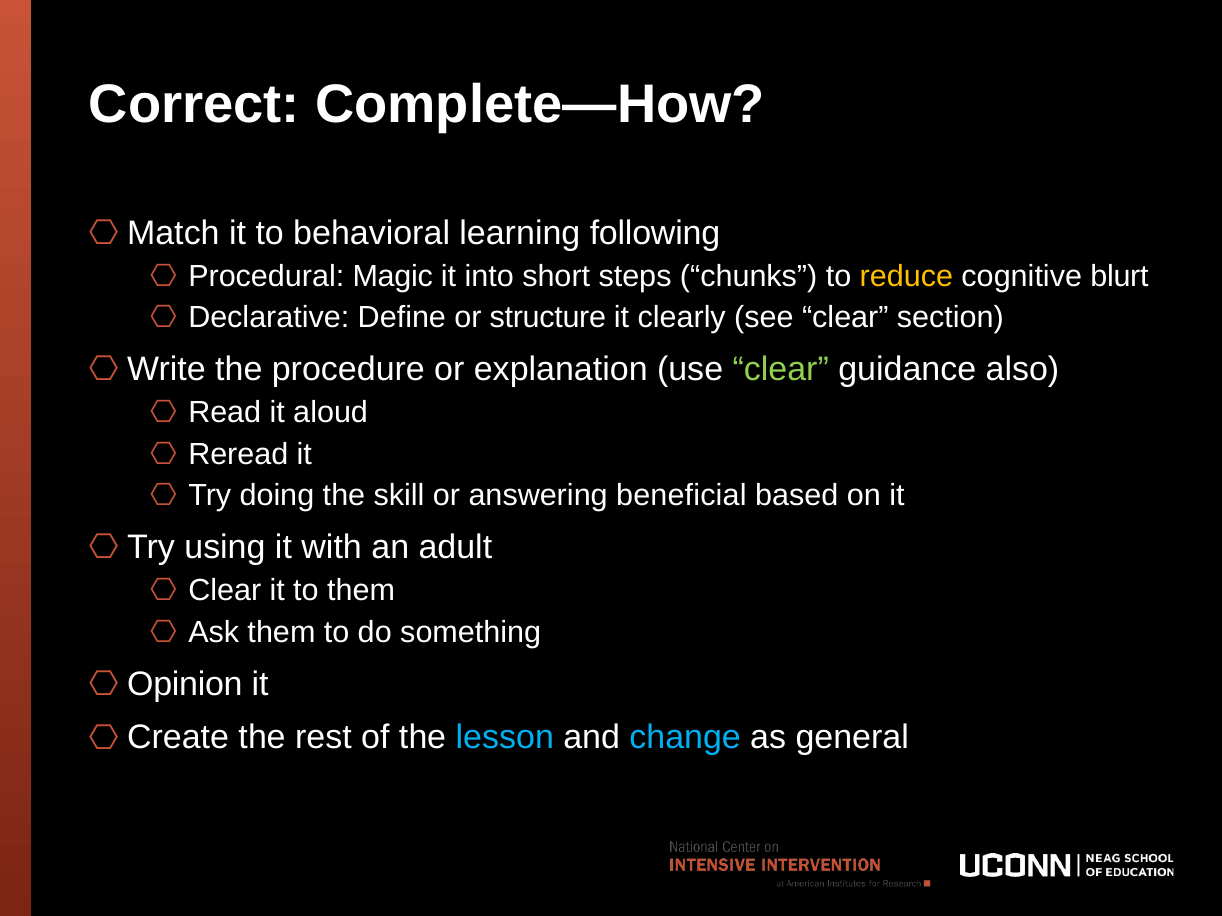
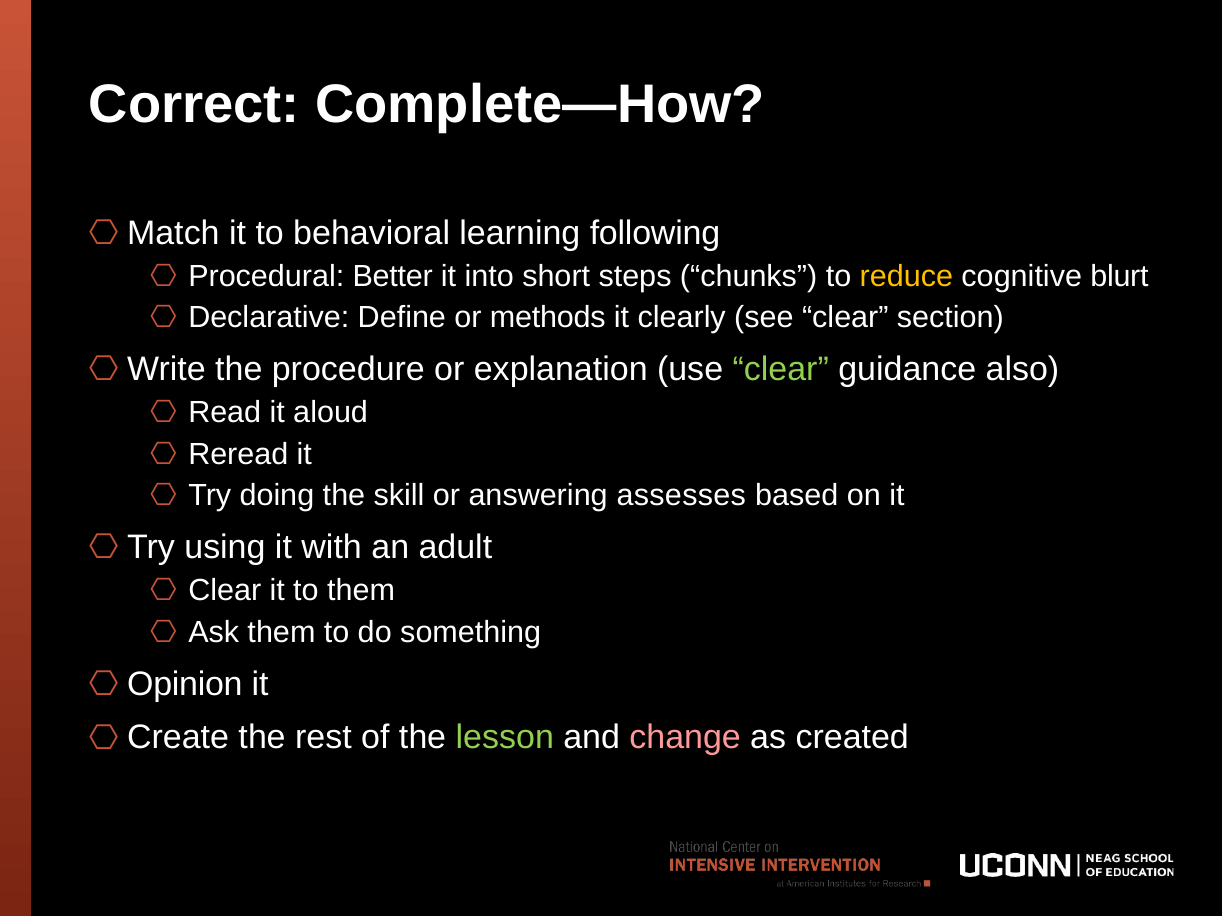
Magic: Magic -> Better
structure: structure -> methods
beneficial: beneficial -> assesses
lesson colour: light blue -> light green
change colour: light blue -> pink
general: general -> created
